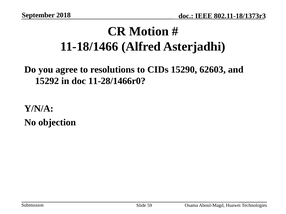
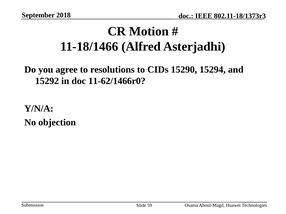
62603: 62603 -> 15294
11-28/1466r0: 11-28/1466r0 -> 11-62/1466r0
